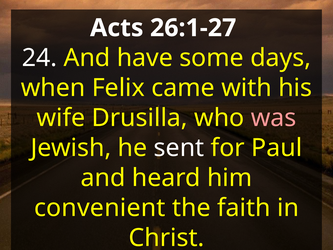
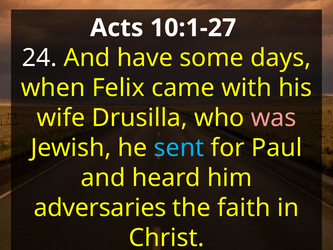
26:1-27: 26:1-27 -> 10:1-27
sent colour: white -> light blue
convenient: convenient -> adversaries
